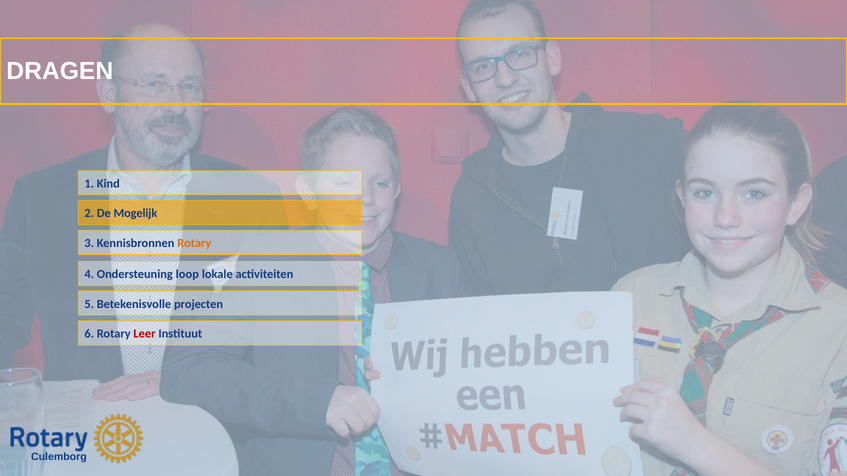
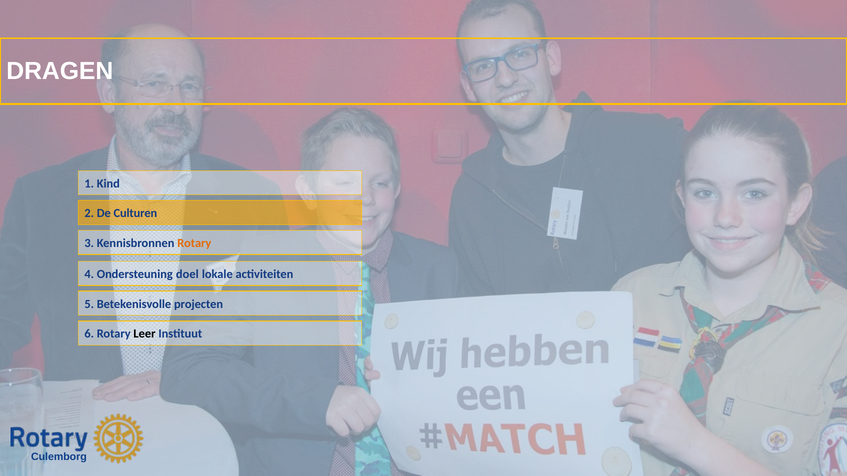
Mogelijk: Mogelijk -> Culturen
loop: loop -> doel
Leer colour: red -> black
